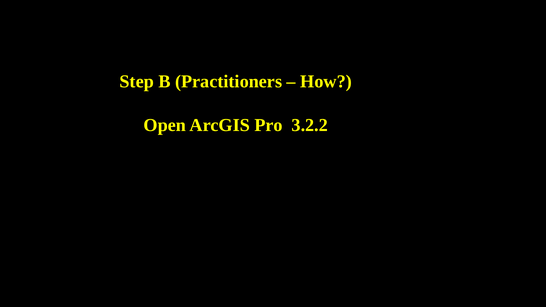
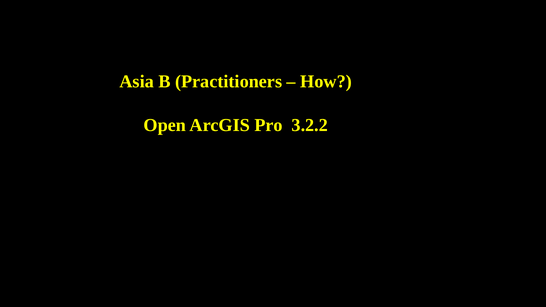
Step: Step -> Asia
